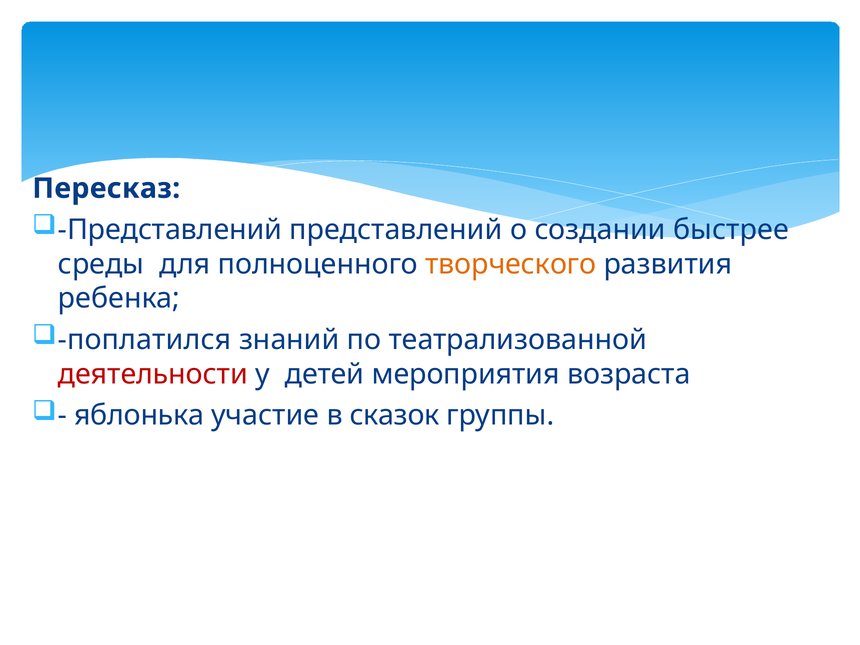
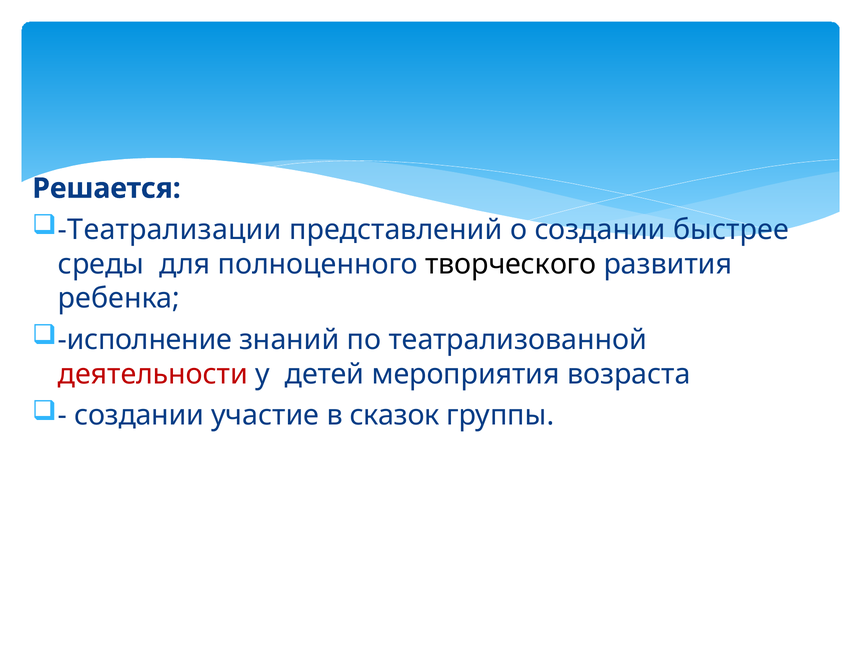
Пересказ: Пересказ -> Решается
Представлений at (170, 230): Представлений -> Театрализации
творческого colour: orange -> black
поплатился: поплатился -> исполнение
яблонька at (139, 415): яблонька -> создании
